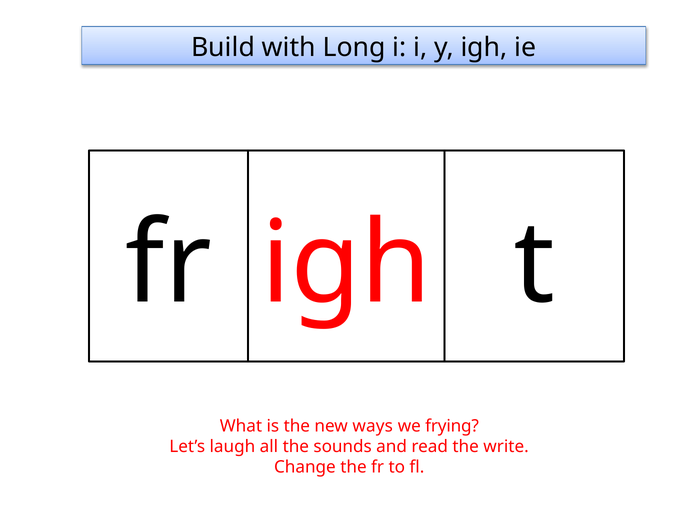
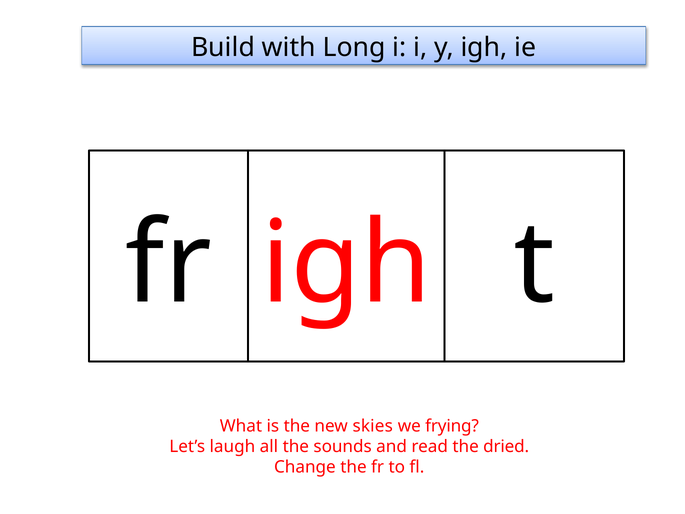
ways: ways -> skies
write: write -> dried
